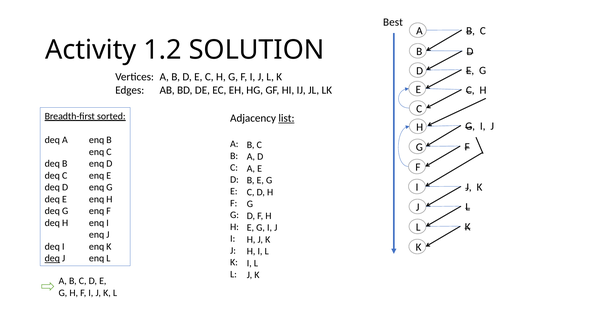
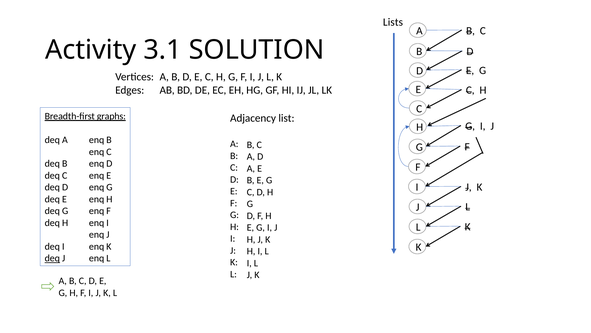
Best: Best -> Lists
1.2: 1.2 -> 3.1
sorted: sorted -> graphs
list underline: present -> none
